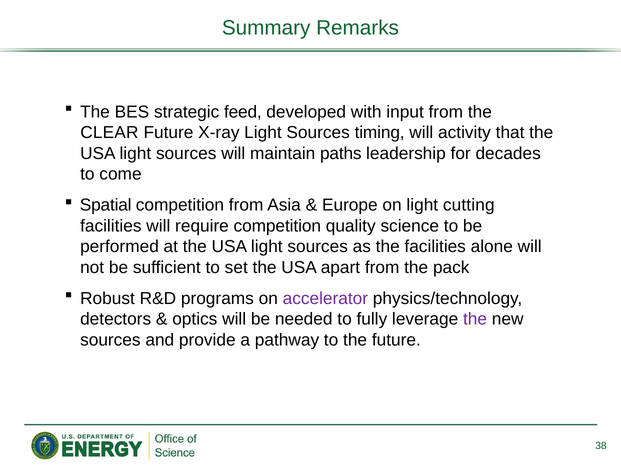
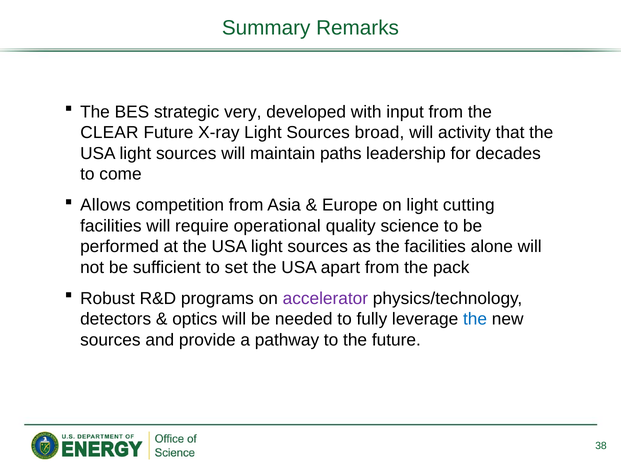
feed: feed -> very
timing: timing -> broad
Spatial: Spatial -> Allows
require competition: competition -> operational
the at (475, 319) colour: purple -> blue
